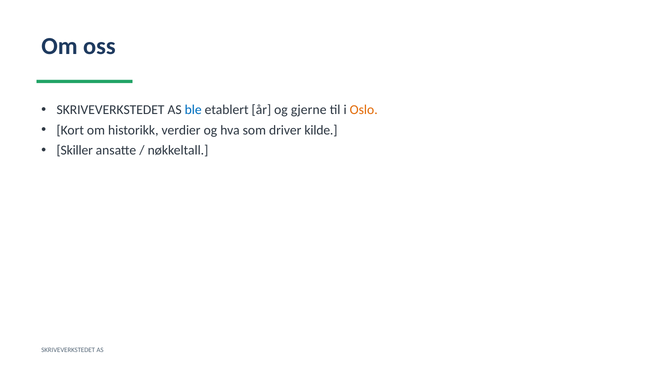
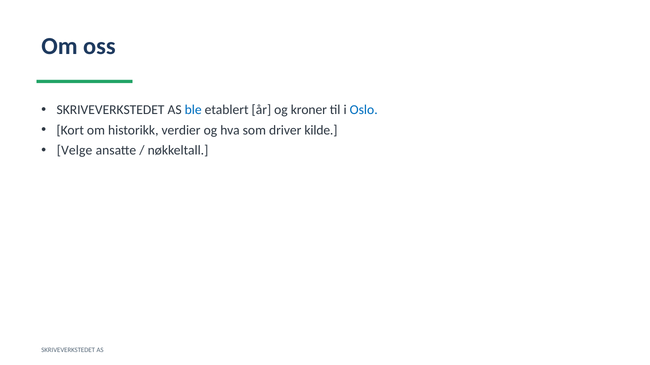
gjerne: gjerne -> kroner
Oslo colour: orange -> blue
Skiller: Skiller -> Velge
